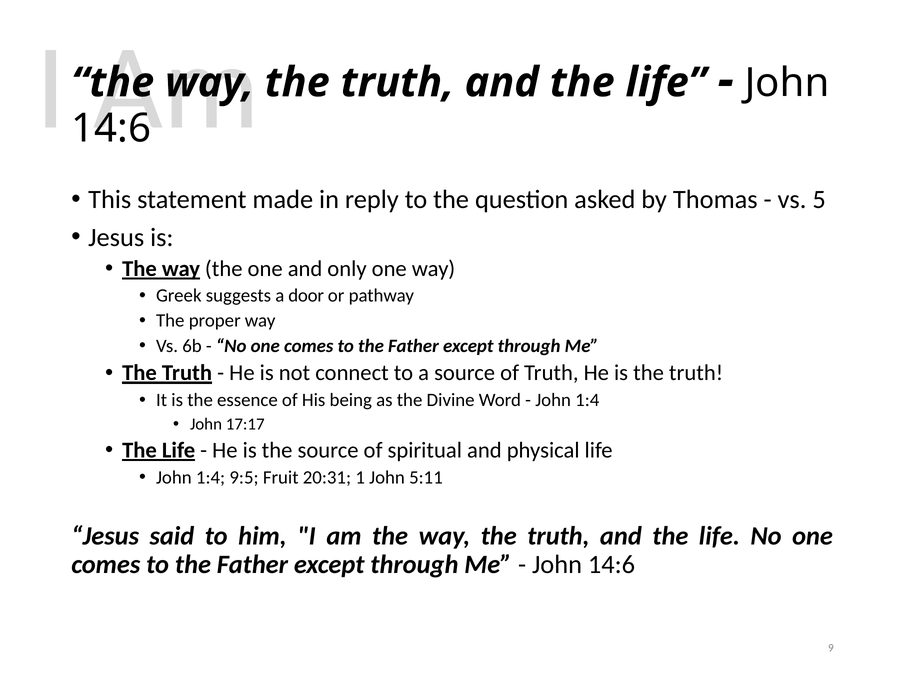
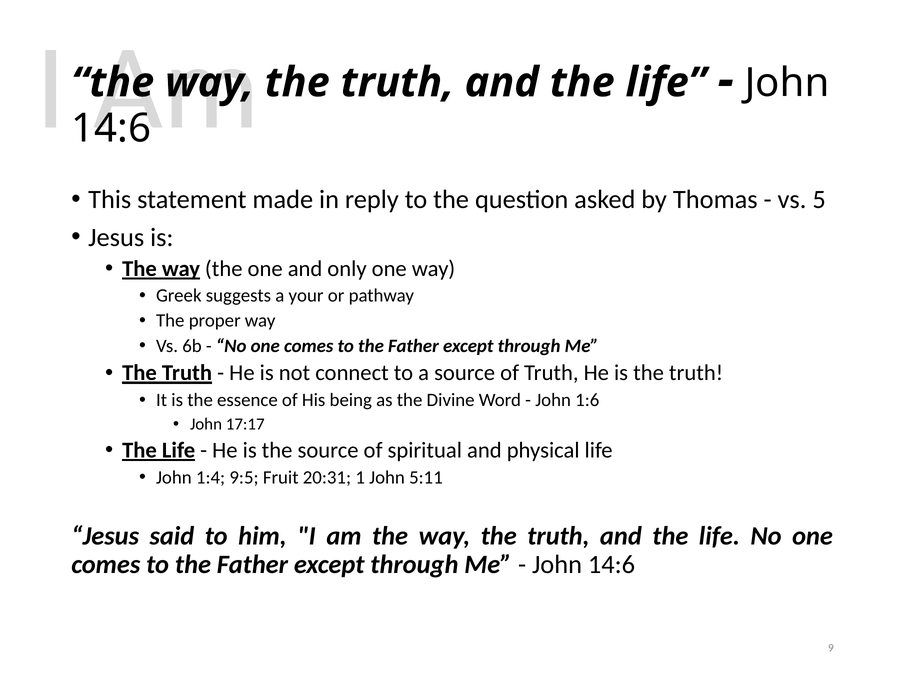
door: door -> your
1:4 at (587, 400): 1:4 -> 1:6
